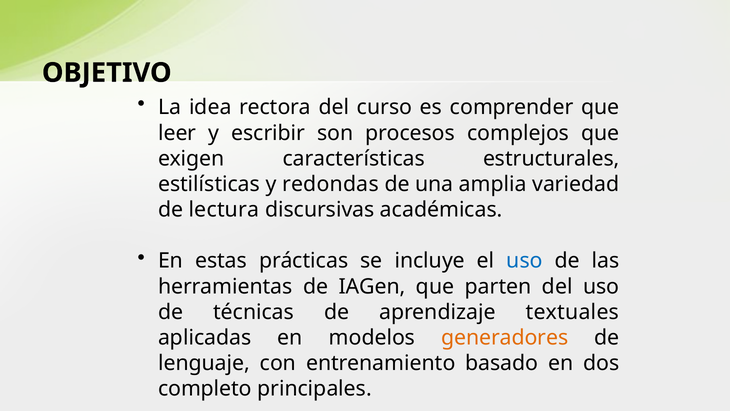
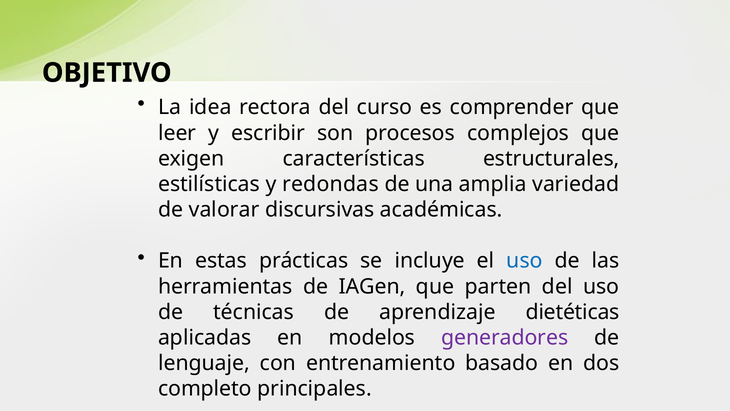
lectura: lectura -> valorar
textuales: textuales -> dietéticas
generadores colour: orange -> purple
